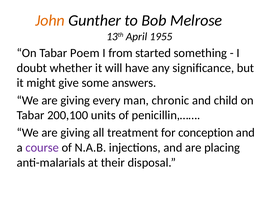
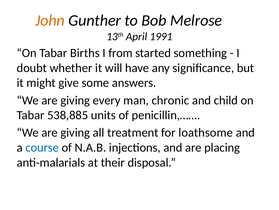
1955: 1955 -> 1991
Poem: Poem -> Births
200,100: 200,100 -> 538,885
conception: conception -> loathsome
course colour: purple -> blue
